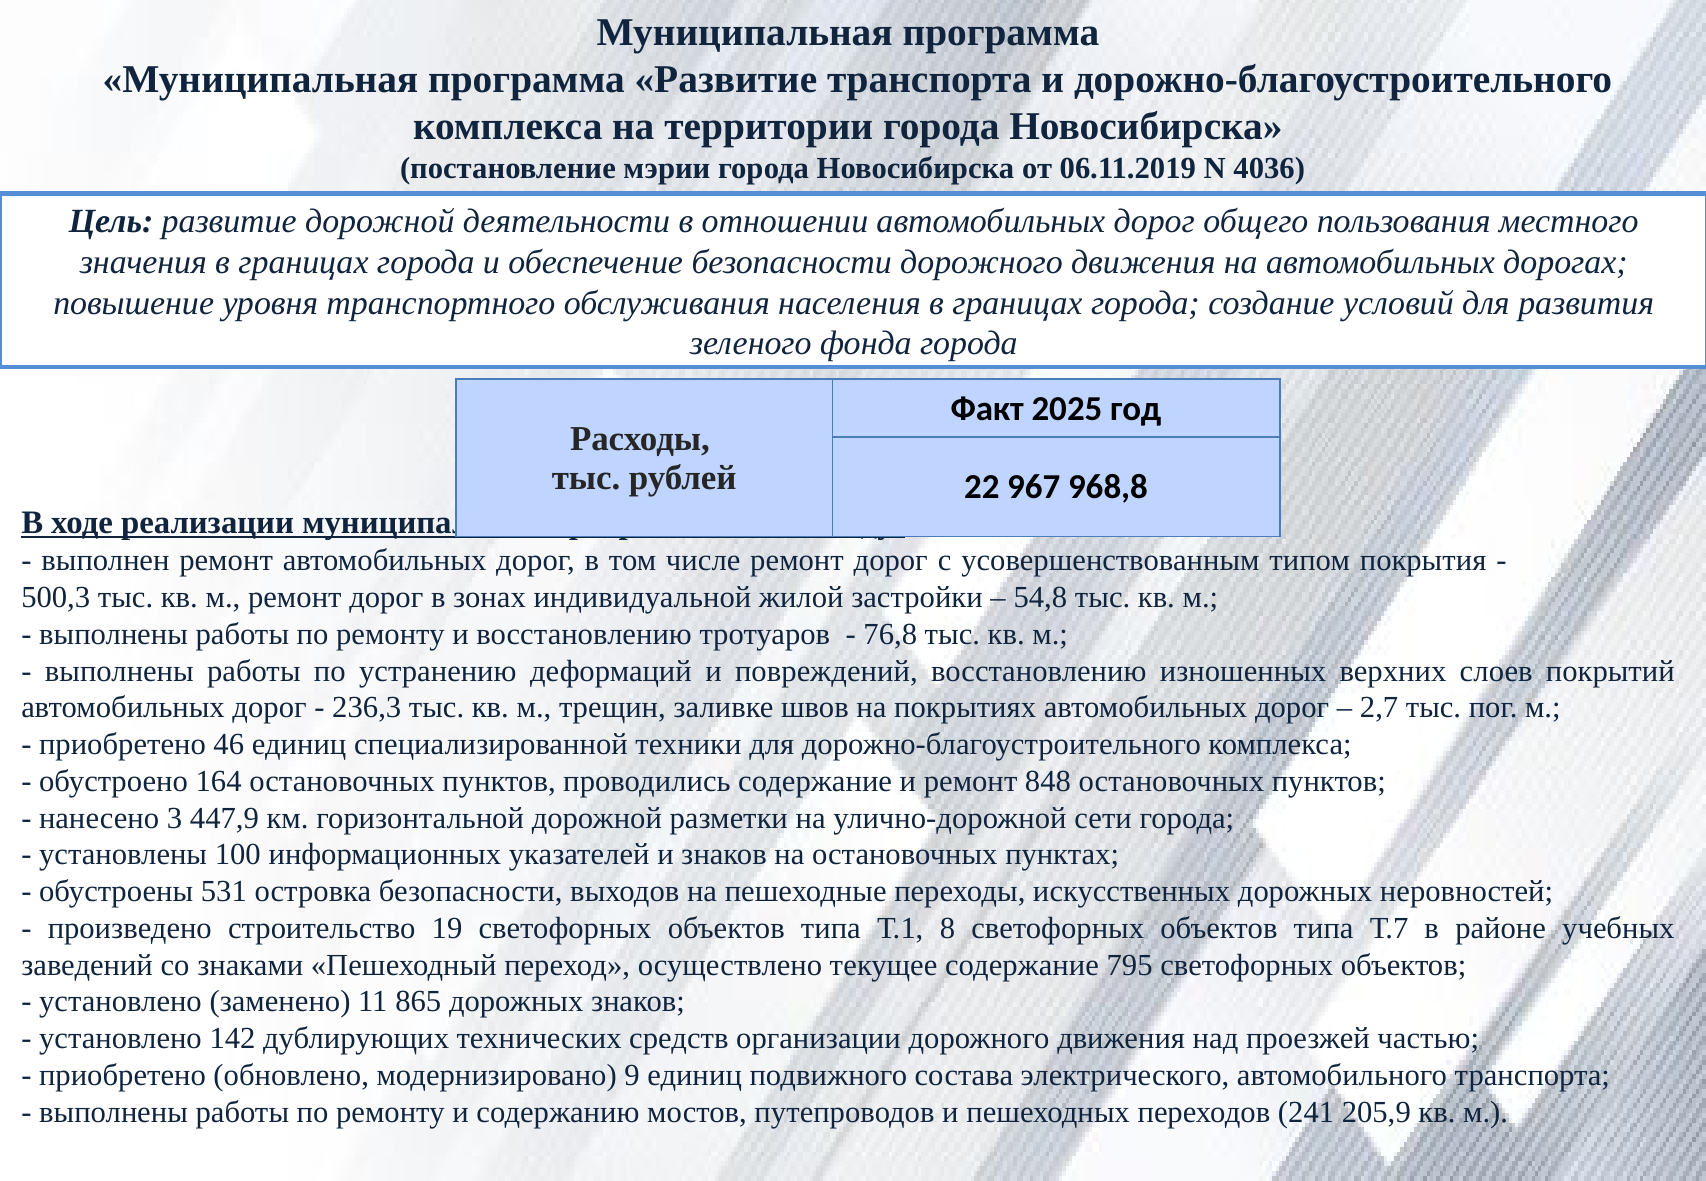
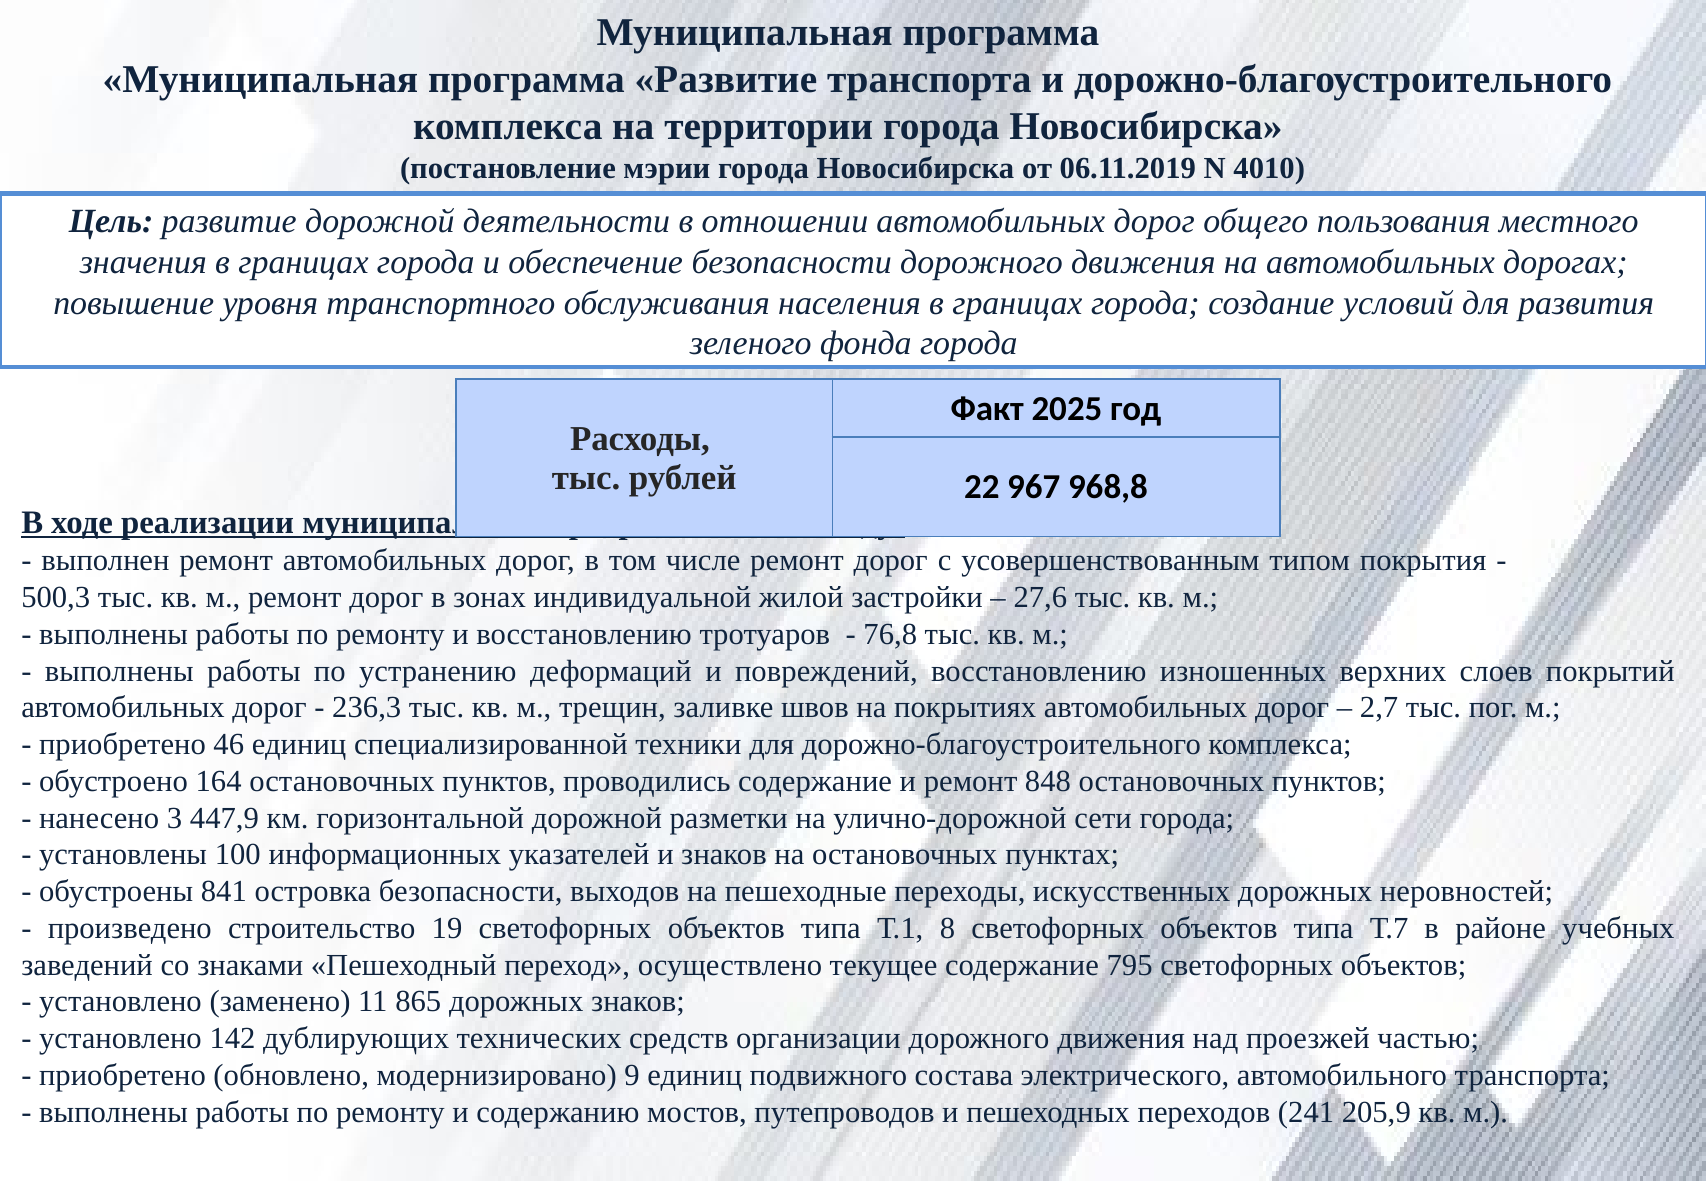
4036: 4036 -> 4010
54,8: 54,8 -> 27,6
531: 531 -> 841
